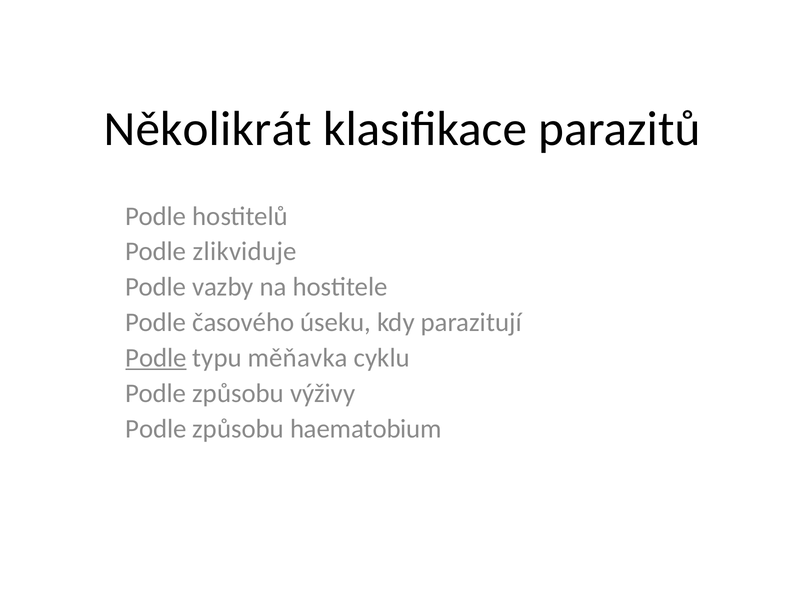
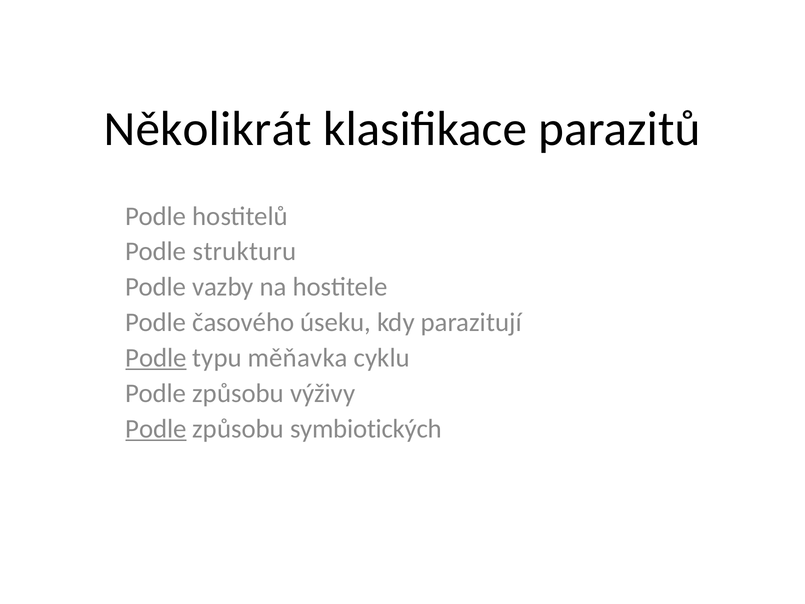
zlikviduje: zlikviduje -> strukturu
Podle at (156, 429) underline: none -> present
haematobium: haematobium -> symbiotických
